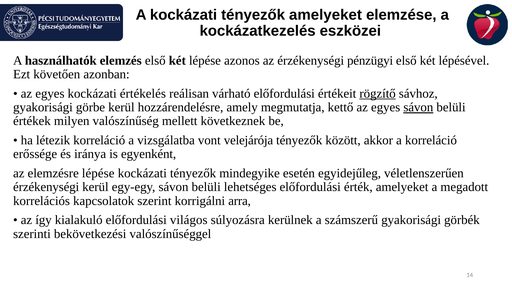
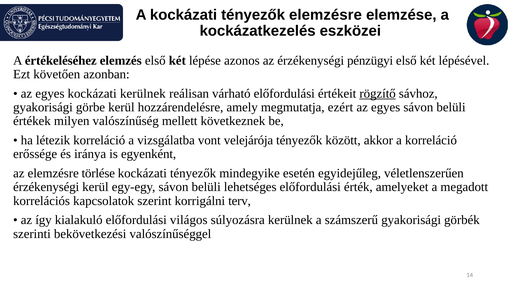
tényezők amelyeket: amelyeket -> elemzésre
használhatók: használhatók -> értékeléséhez
kockázati értékelés: értékelés -> kerülnek
kettő: kettő -> ezért
sávon at (418, 107) underline: present -> none
elemzésre lépése: lépése -> törlése
arra: arra -> terv
